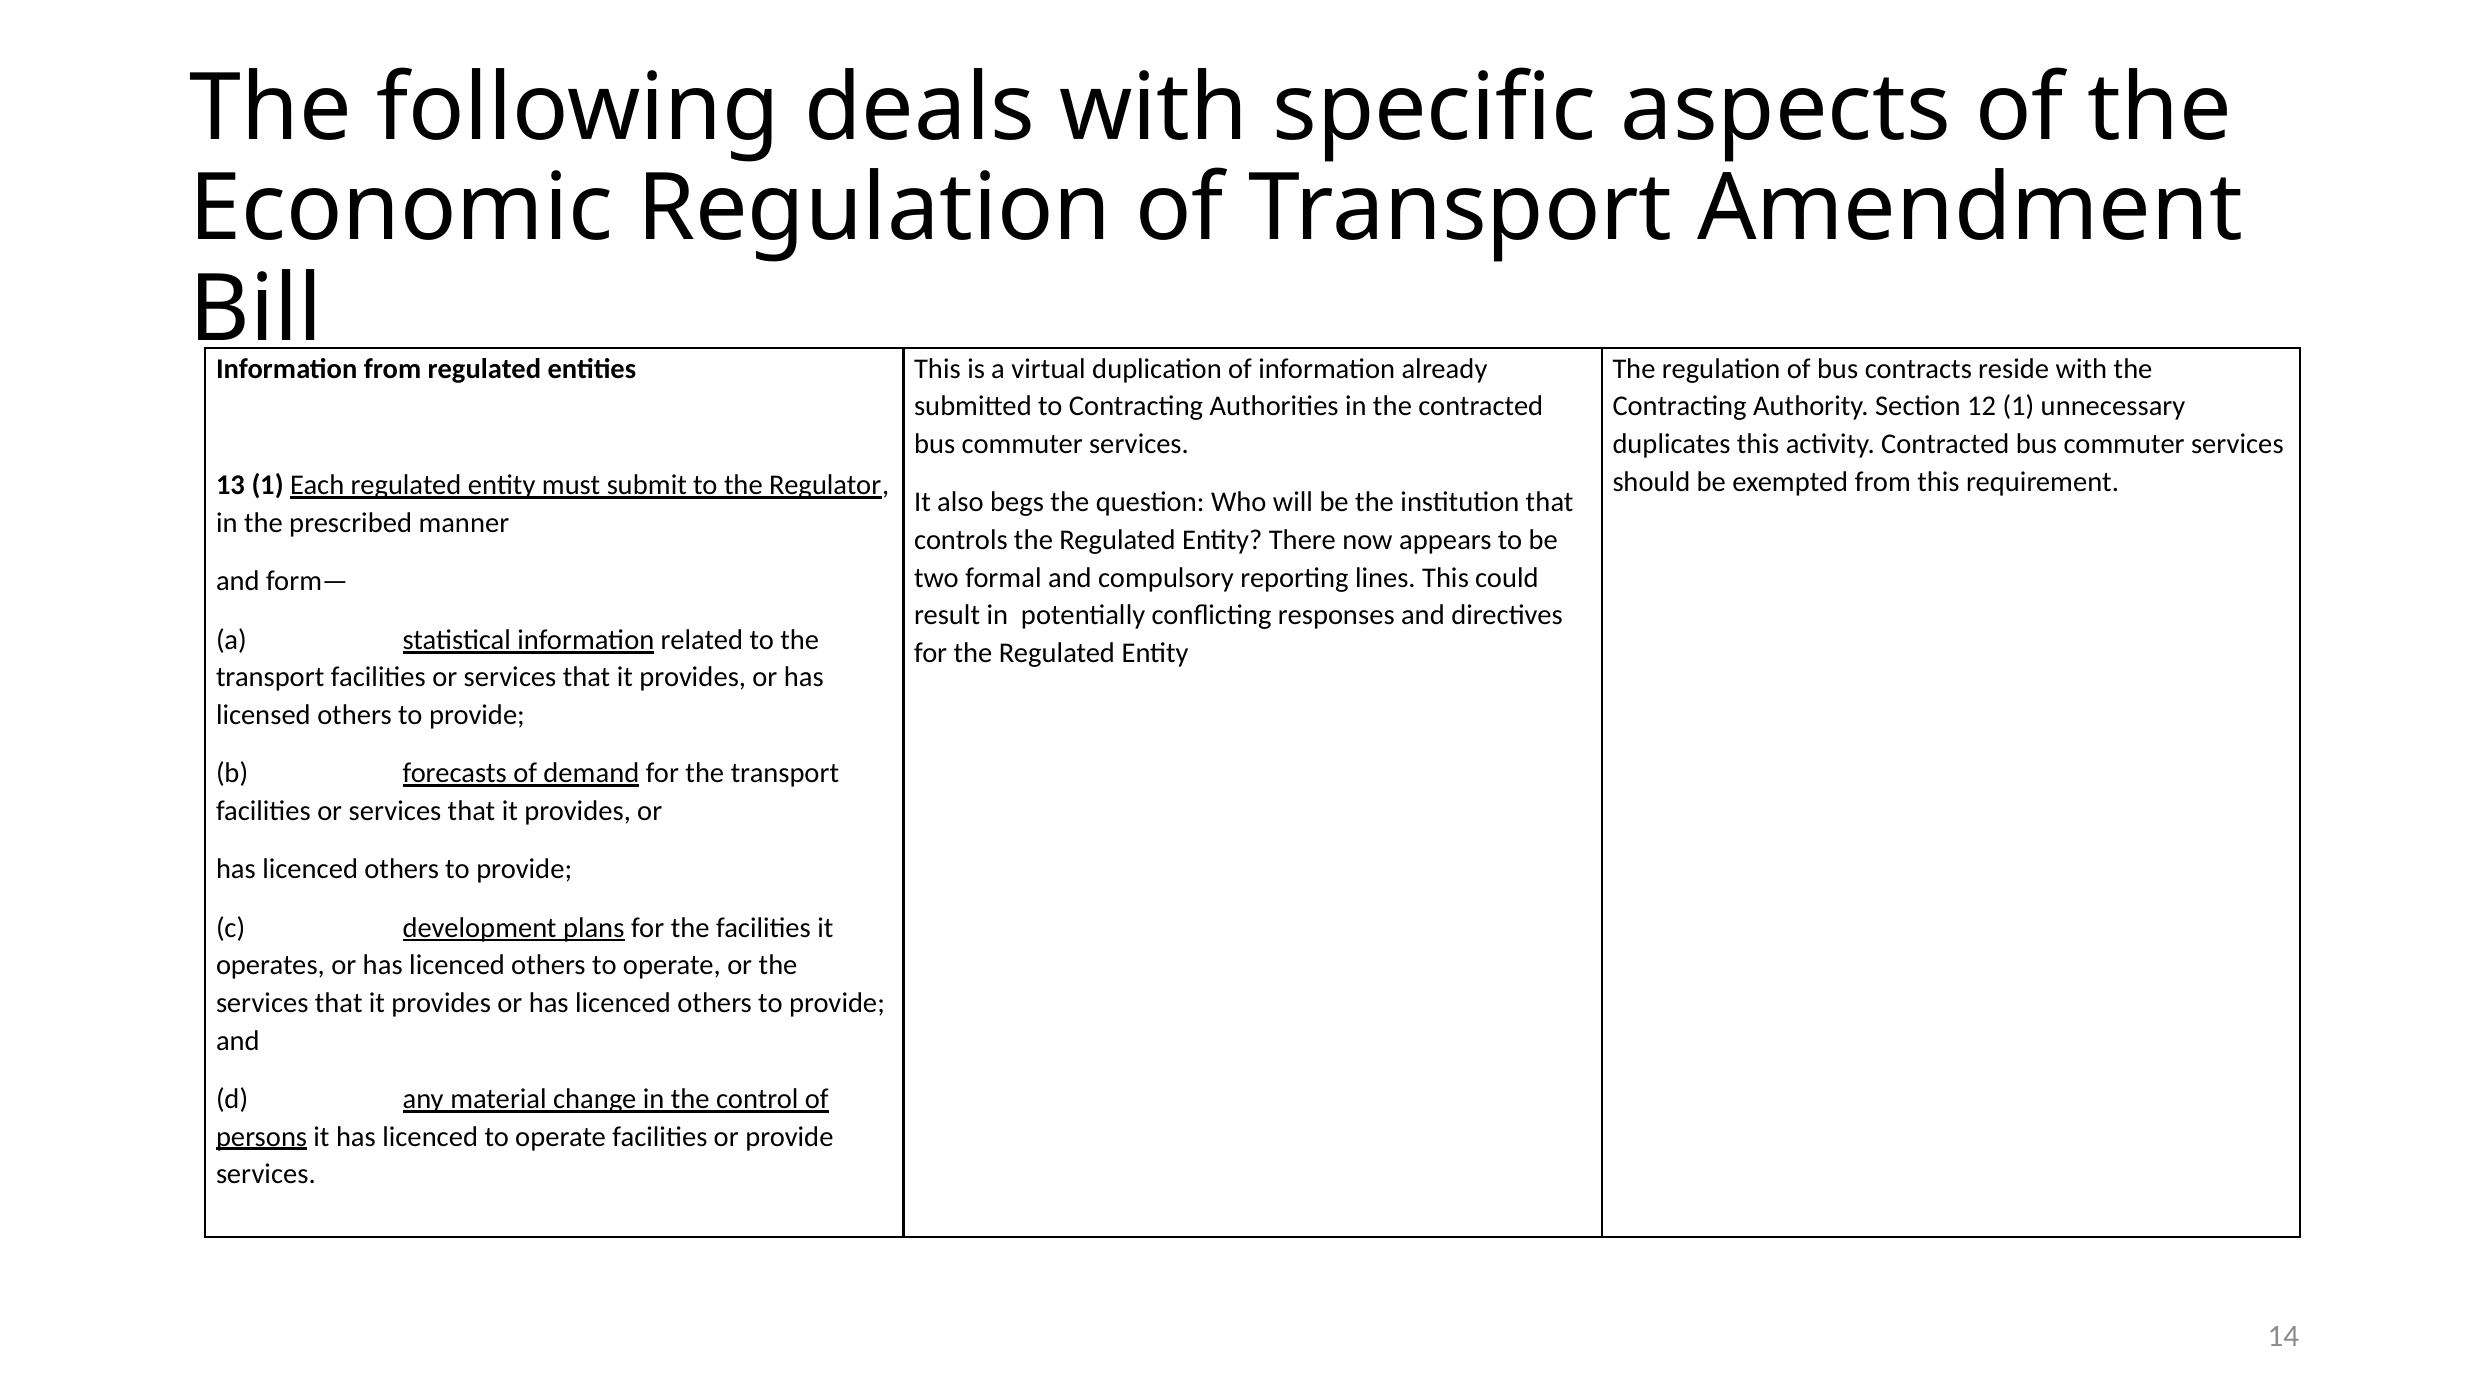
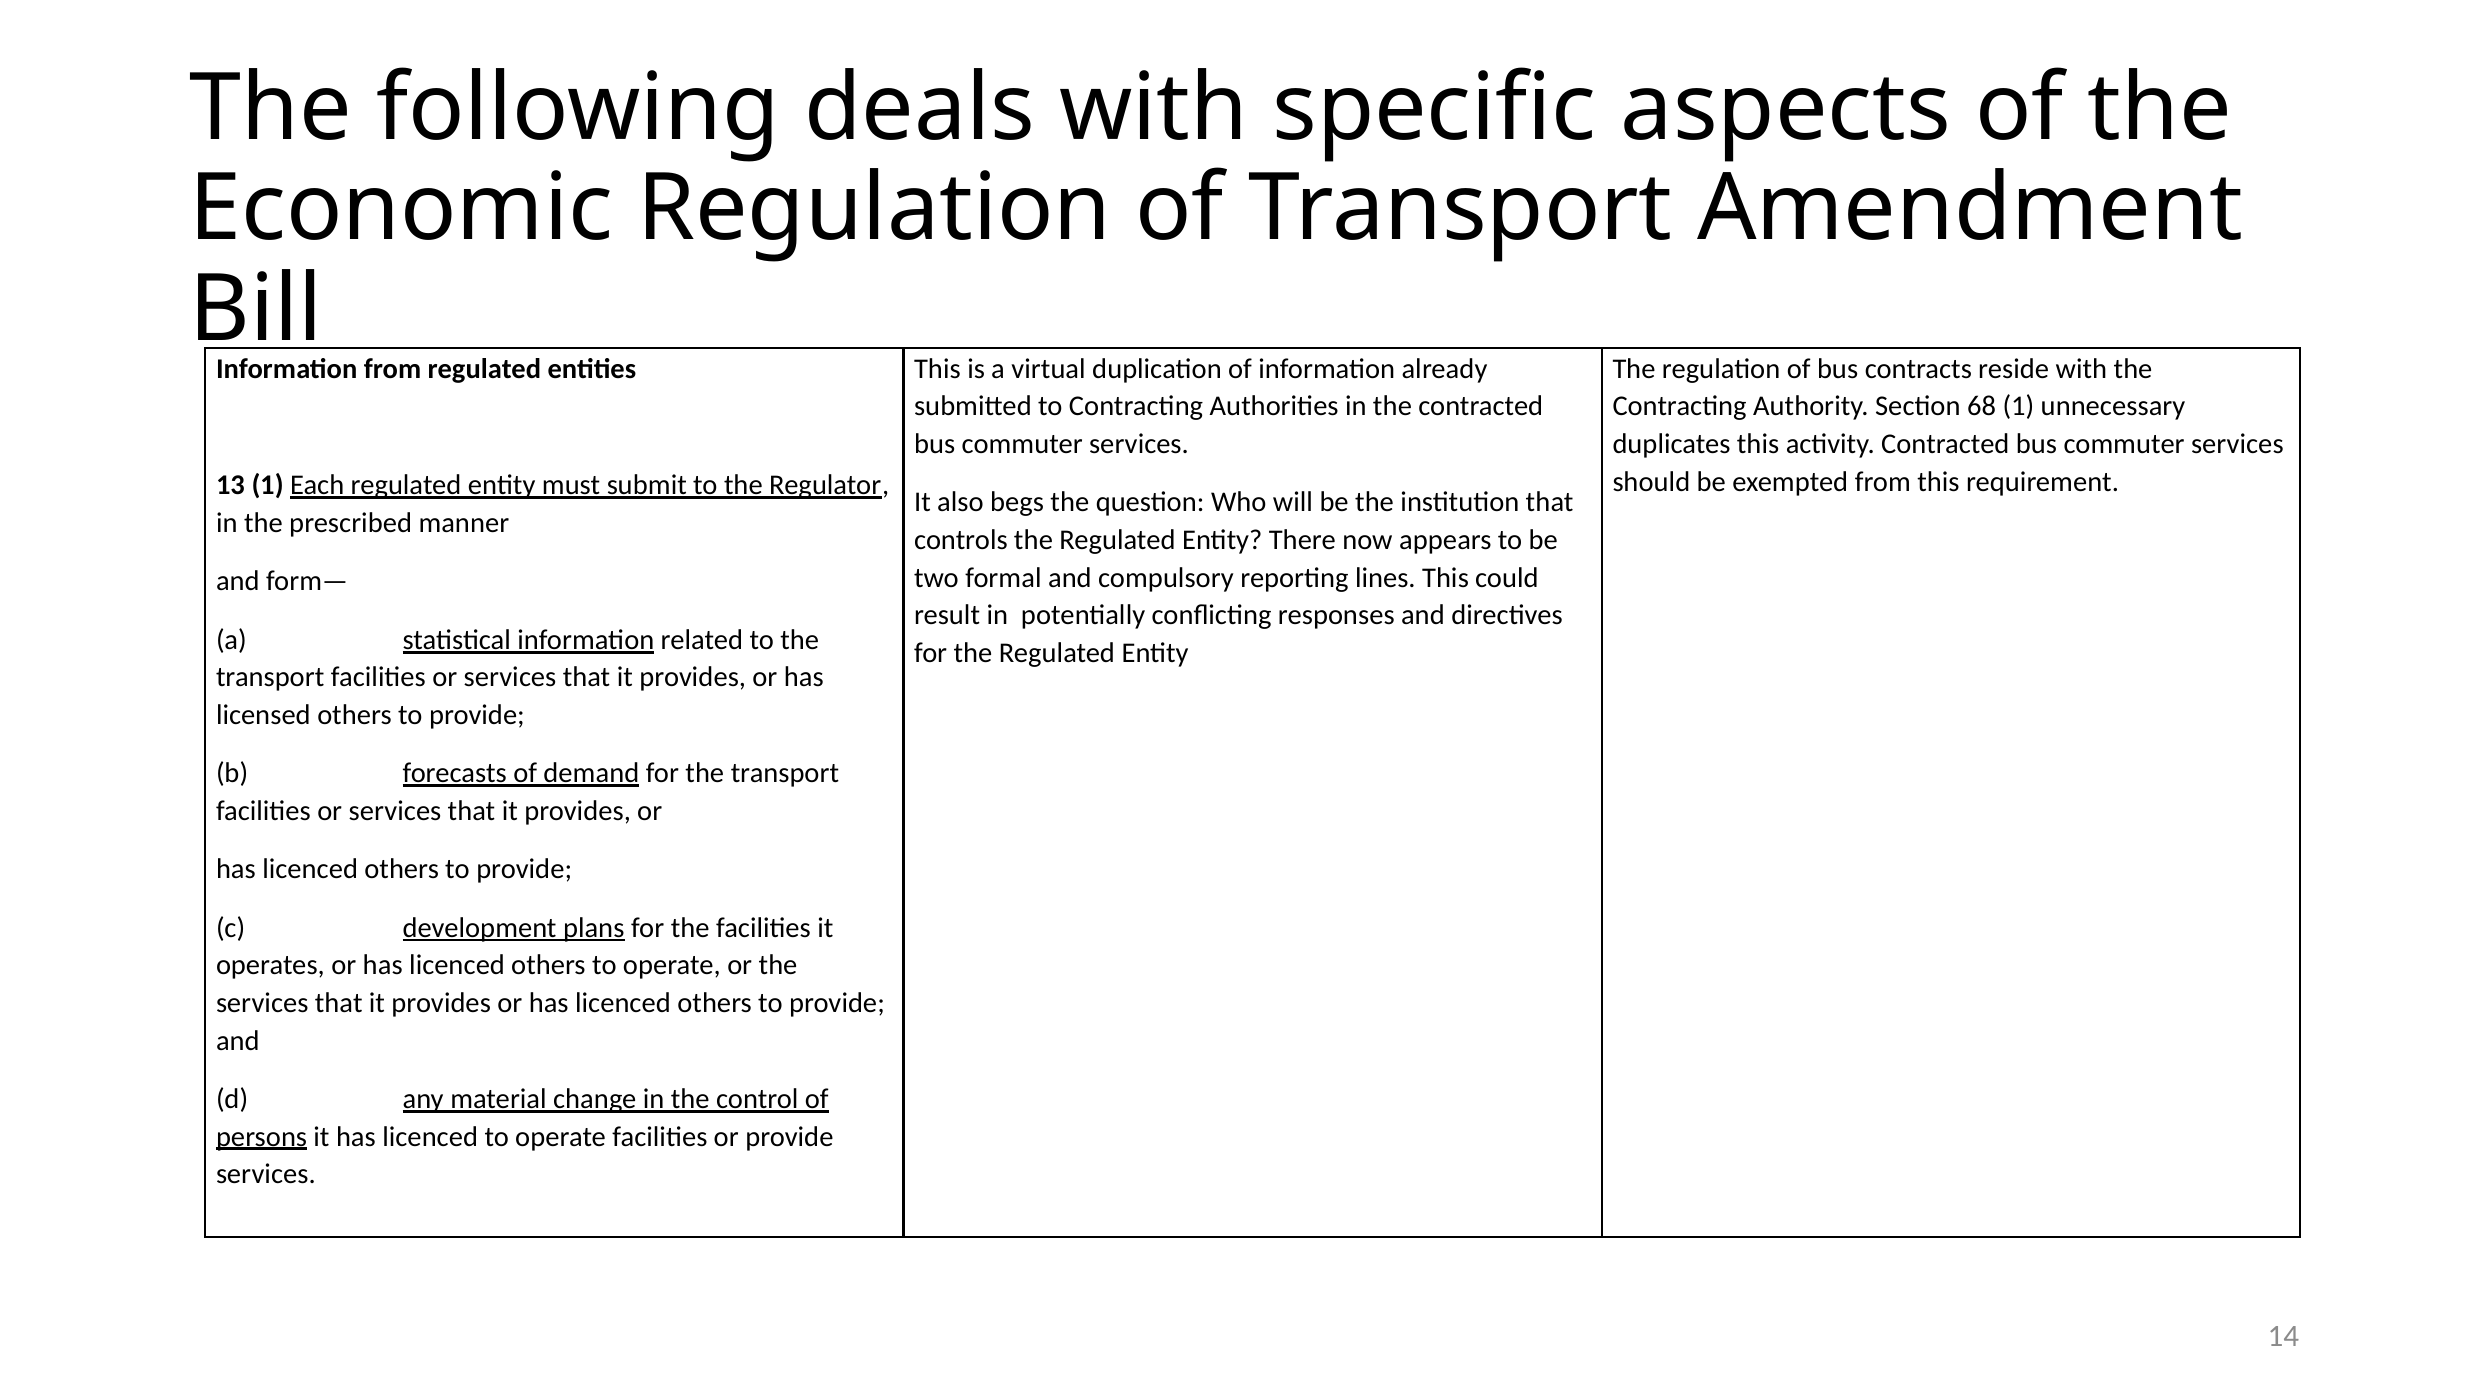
12: 12 -> 68
